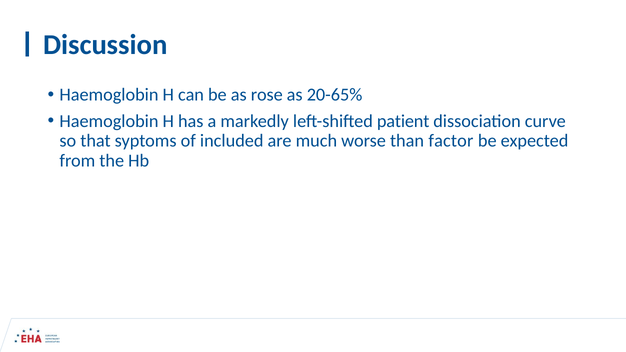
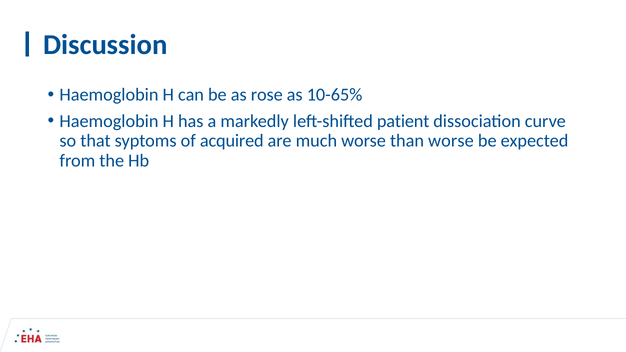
20-65%: 20-65% -> 10-65%
included: included -> acquired
than factor: factor -> worse
